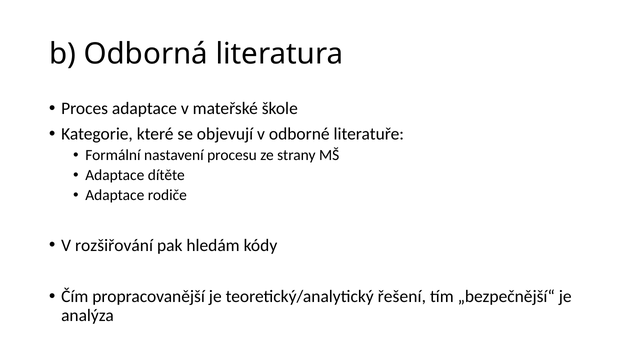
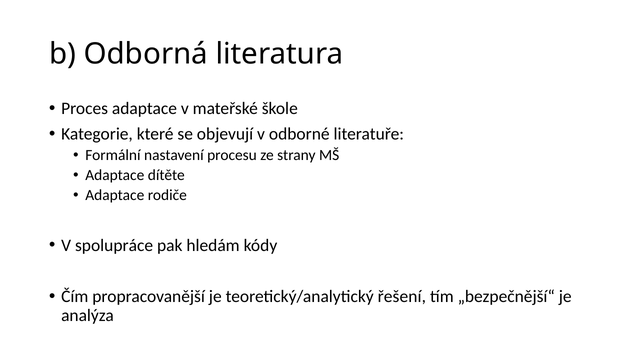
rozšiřování: rozšiřování -> spolupráce
